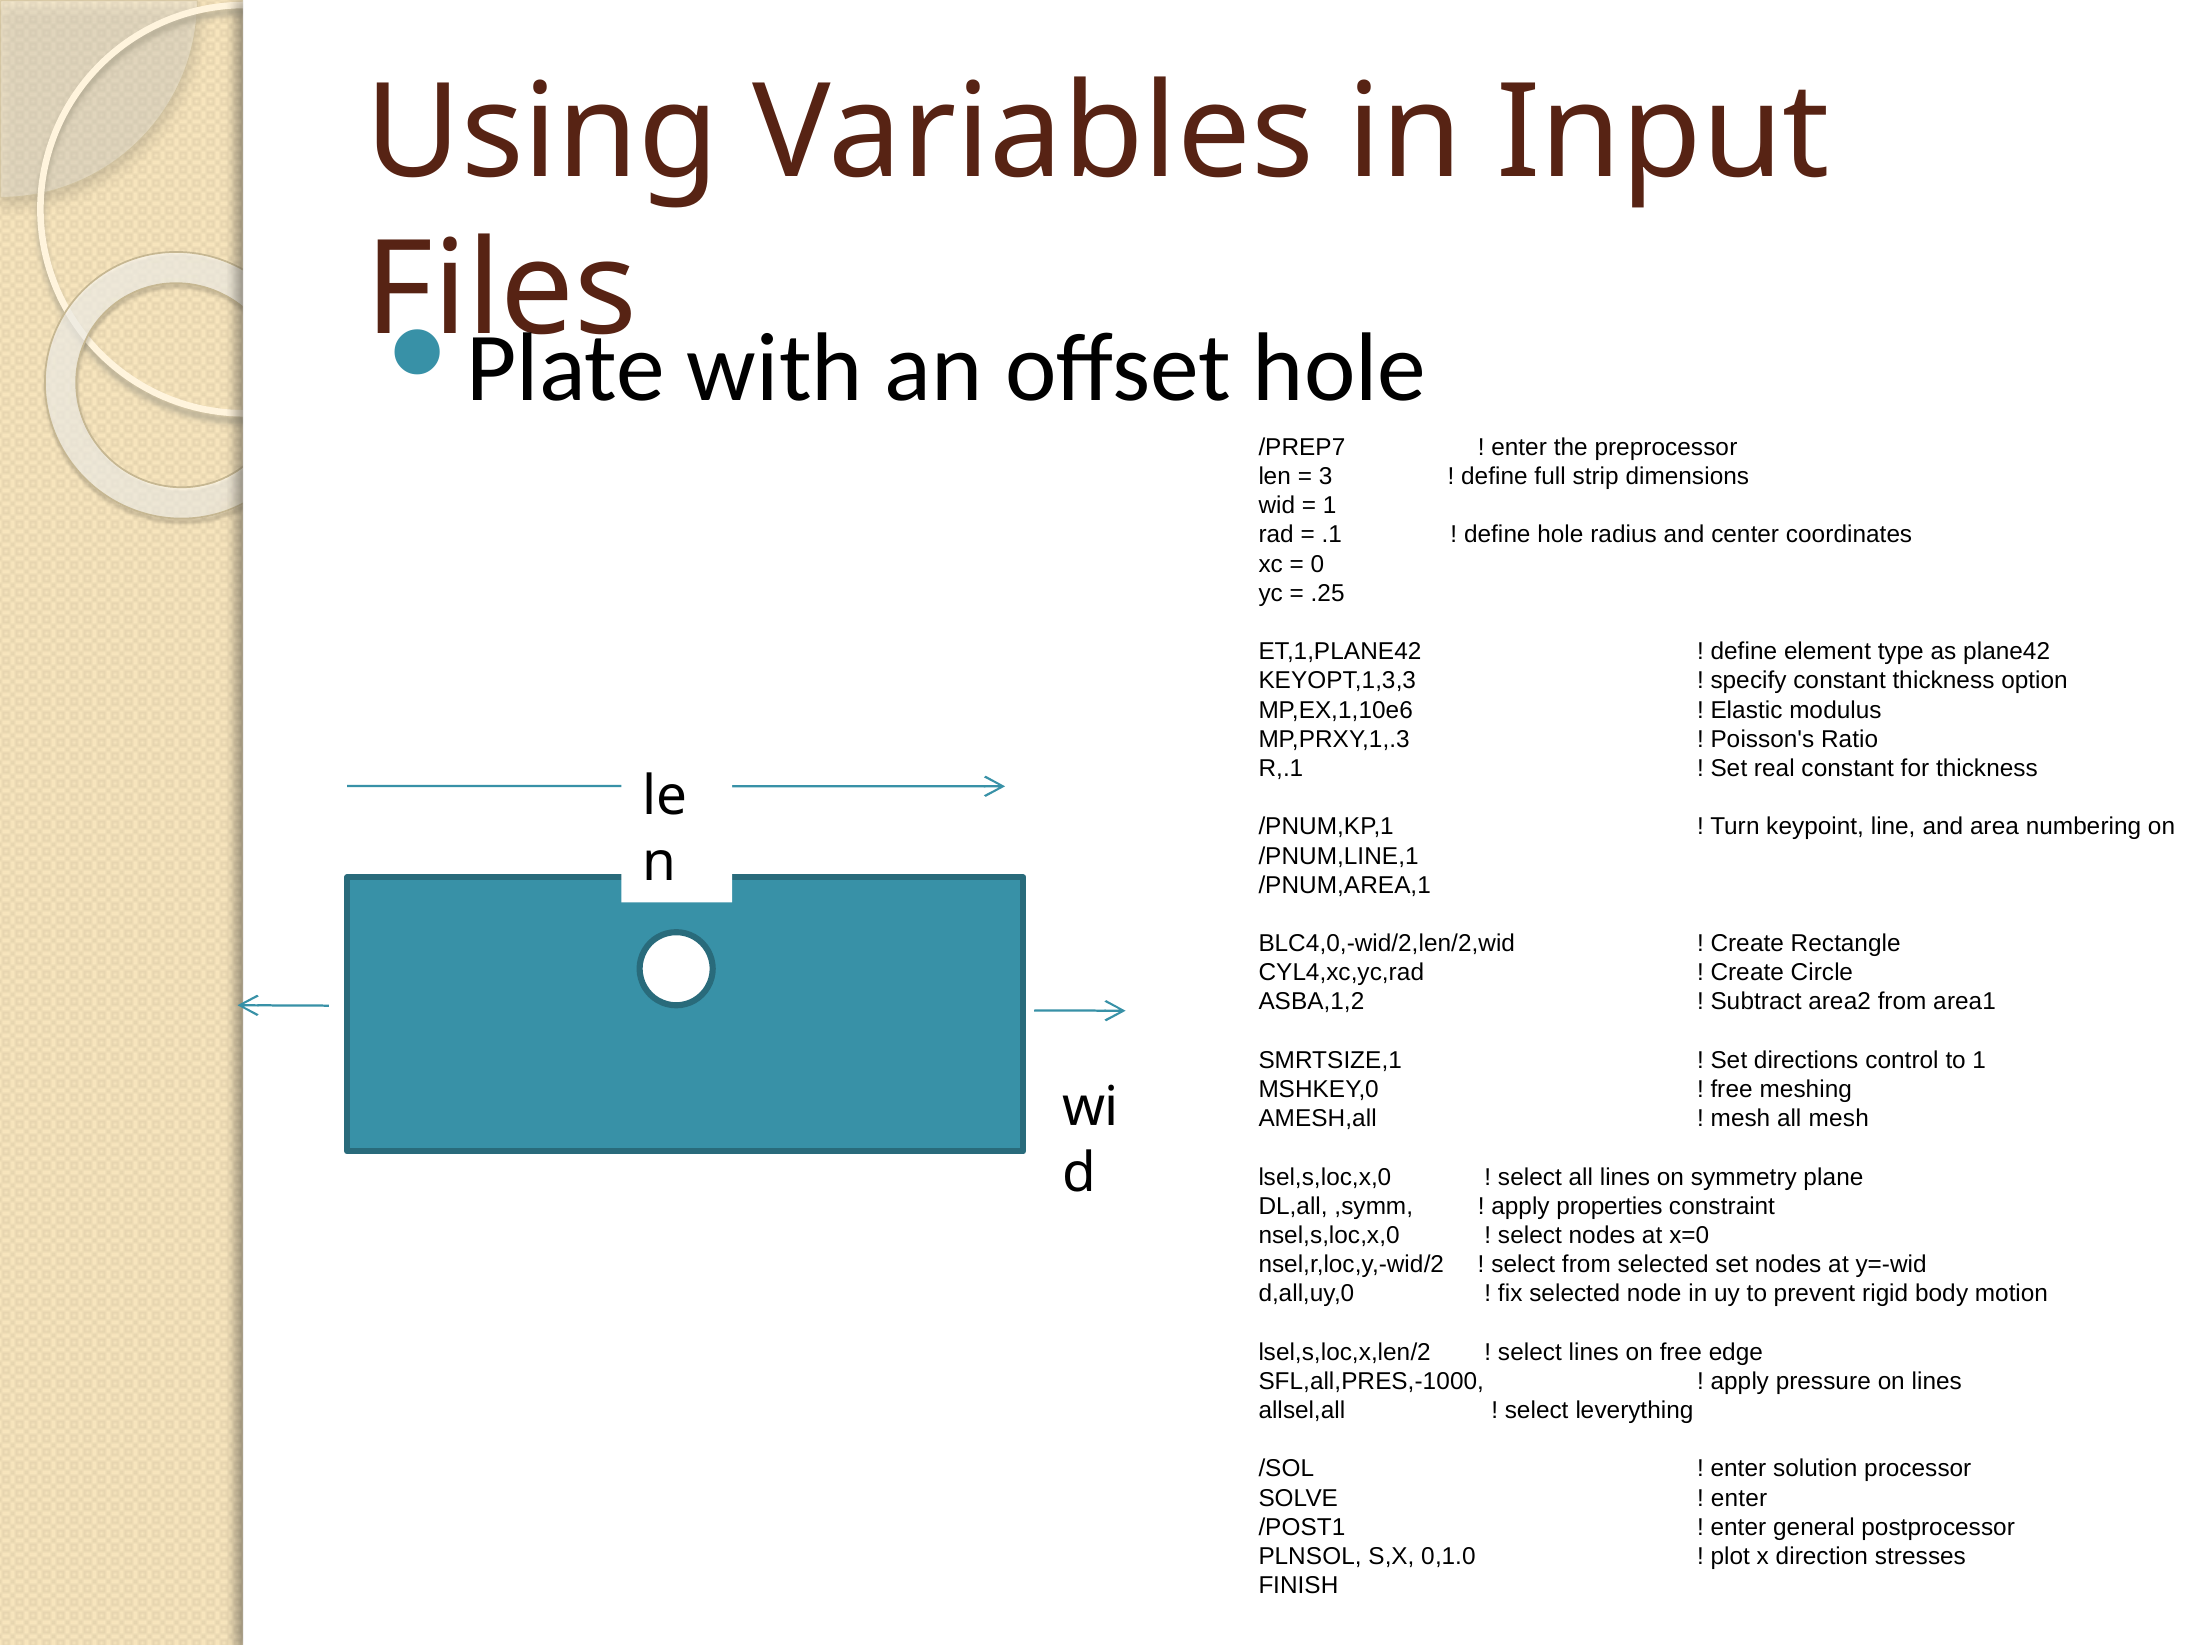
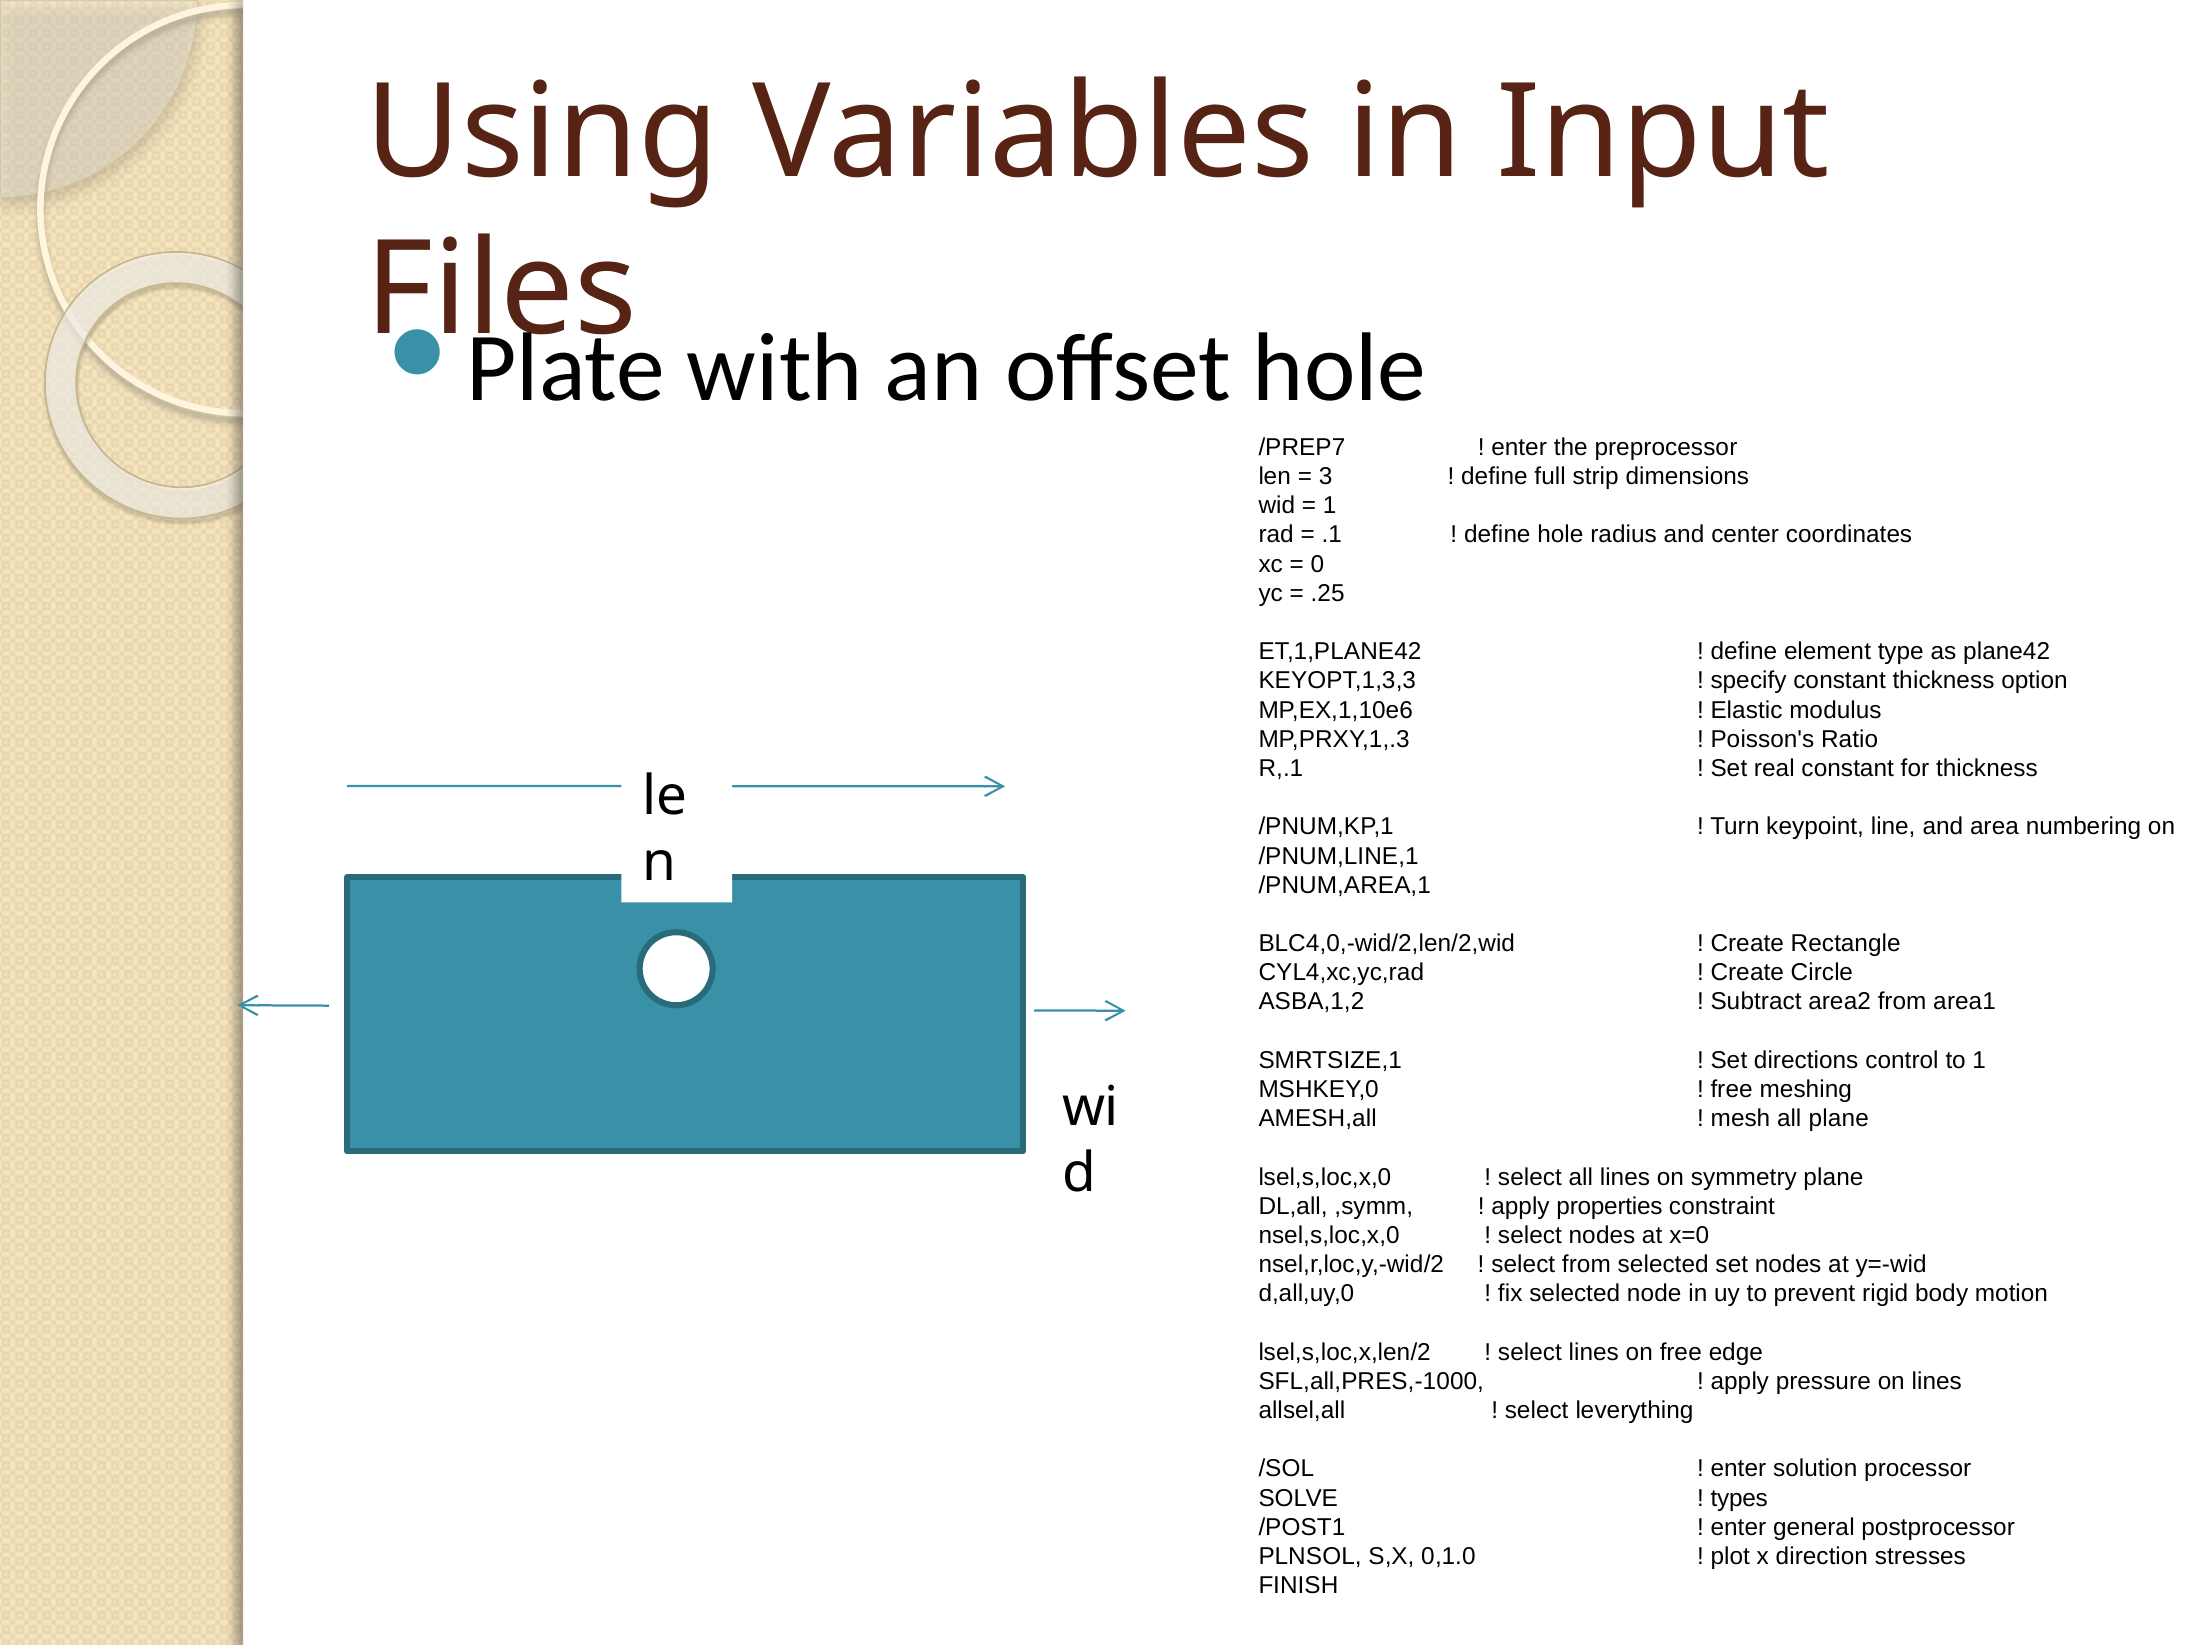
all mesh: mesh -> plane
enter at (1739, 1498): enter -> types
